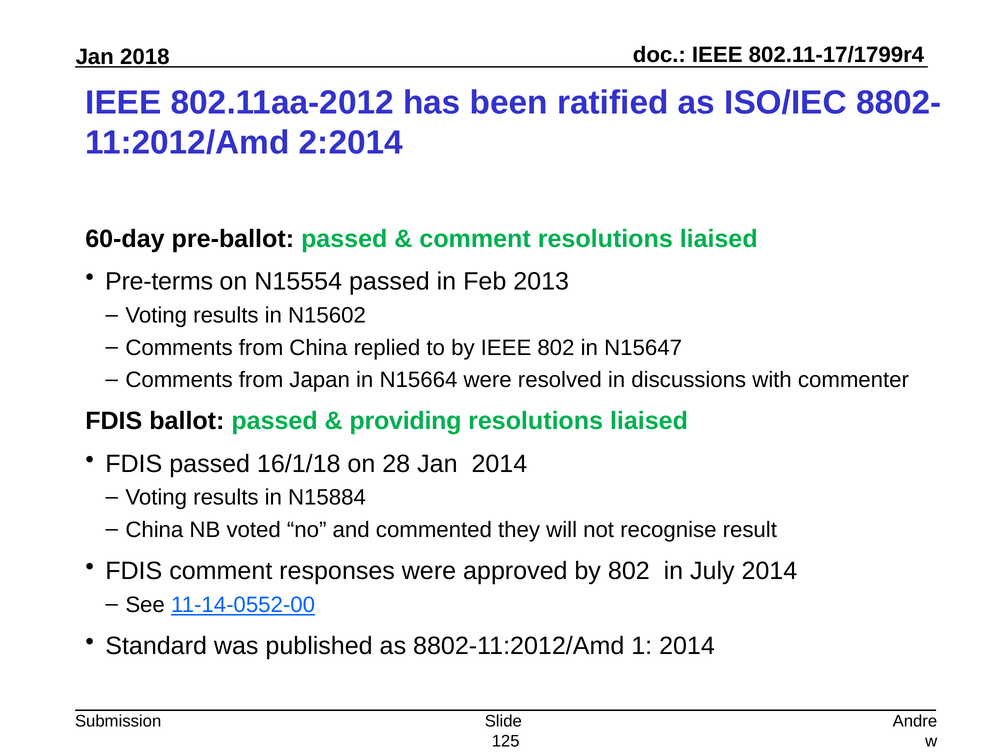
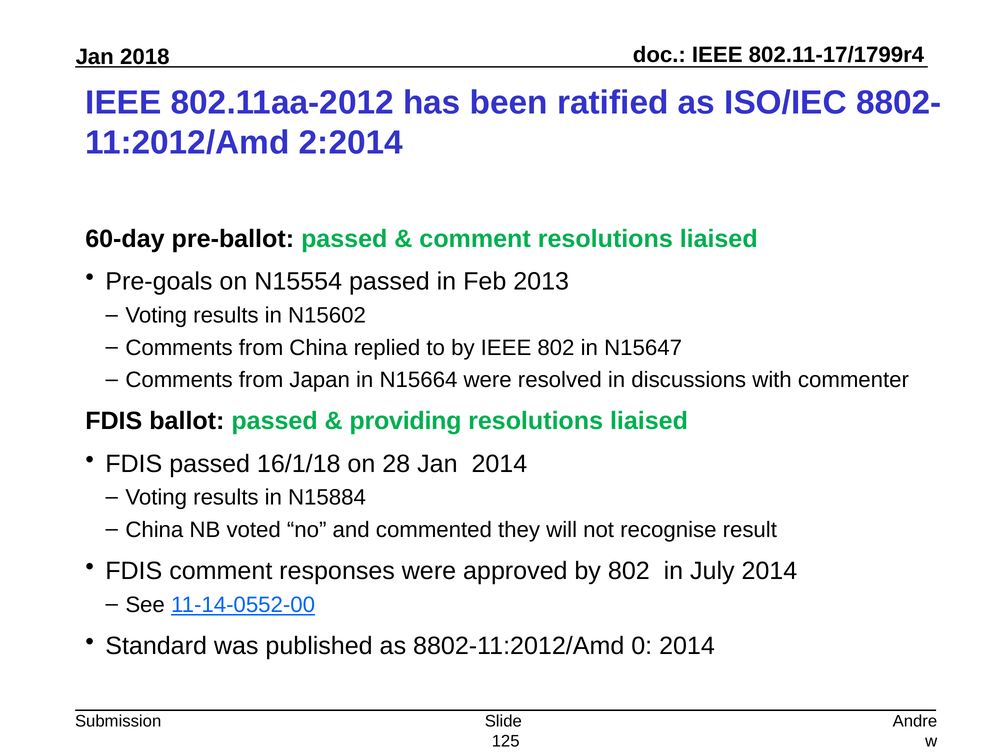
Pre-terms: Pre-terms -> Pre-goals
1: 1 -> 0
